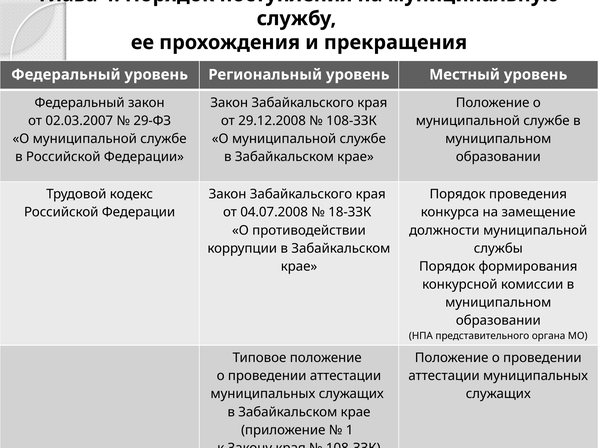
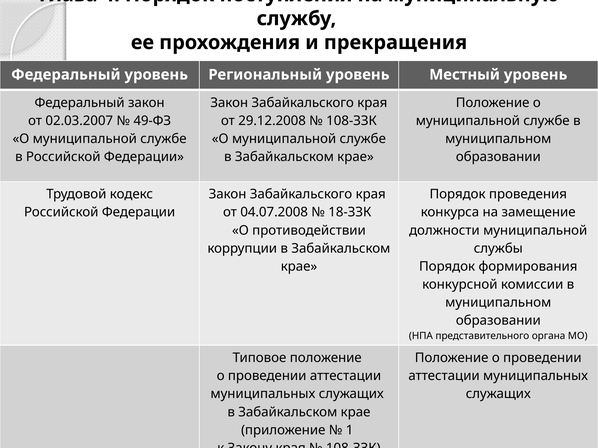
29-ФЗ: 29-ФЗ -> 49-ФЗ
